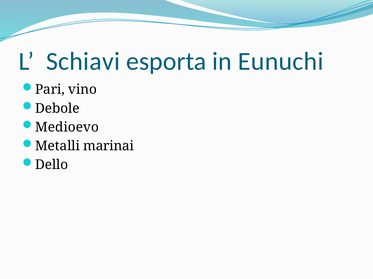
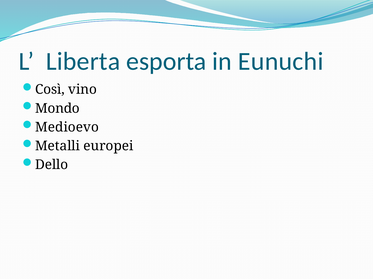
Schiavi: Schiavi -> Liberta
Pari: Pari -> Così
Debole: Debole -> Mondo
marinai: marinai -> europei
